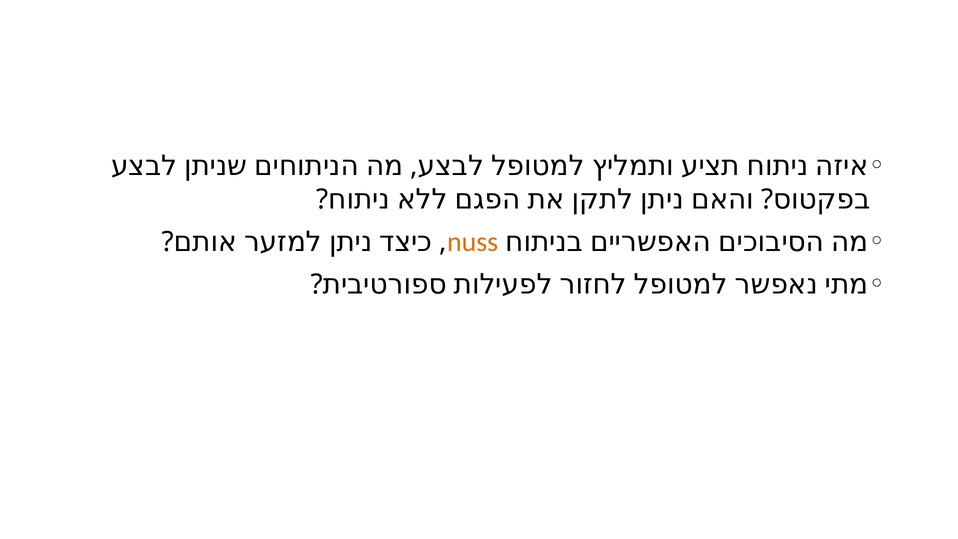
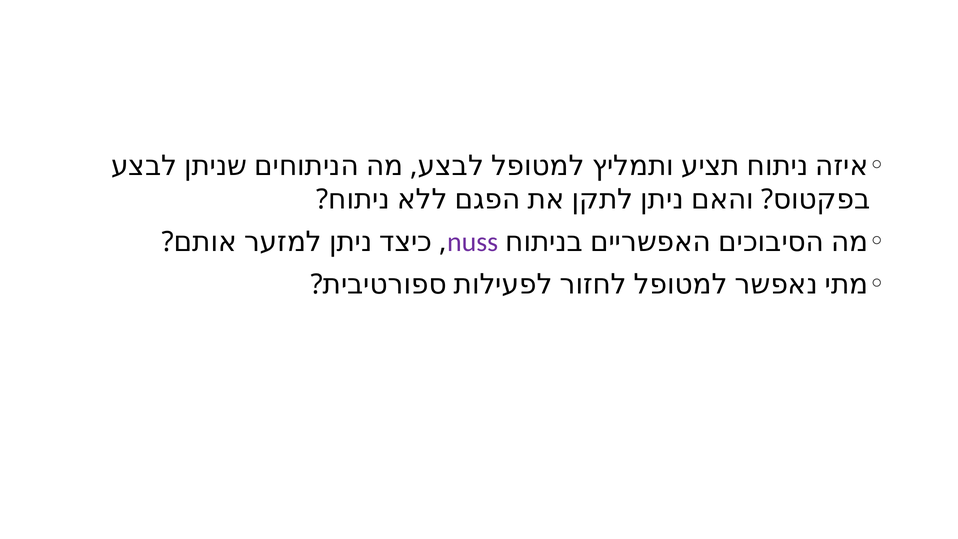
nuss colour: orange -> purple
